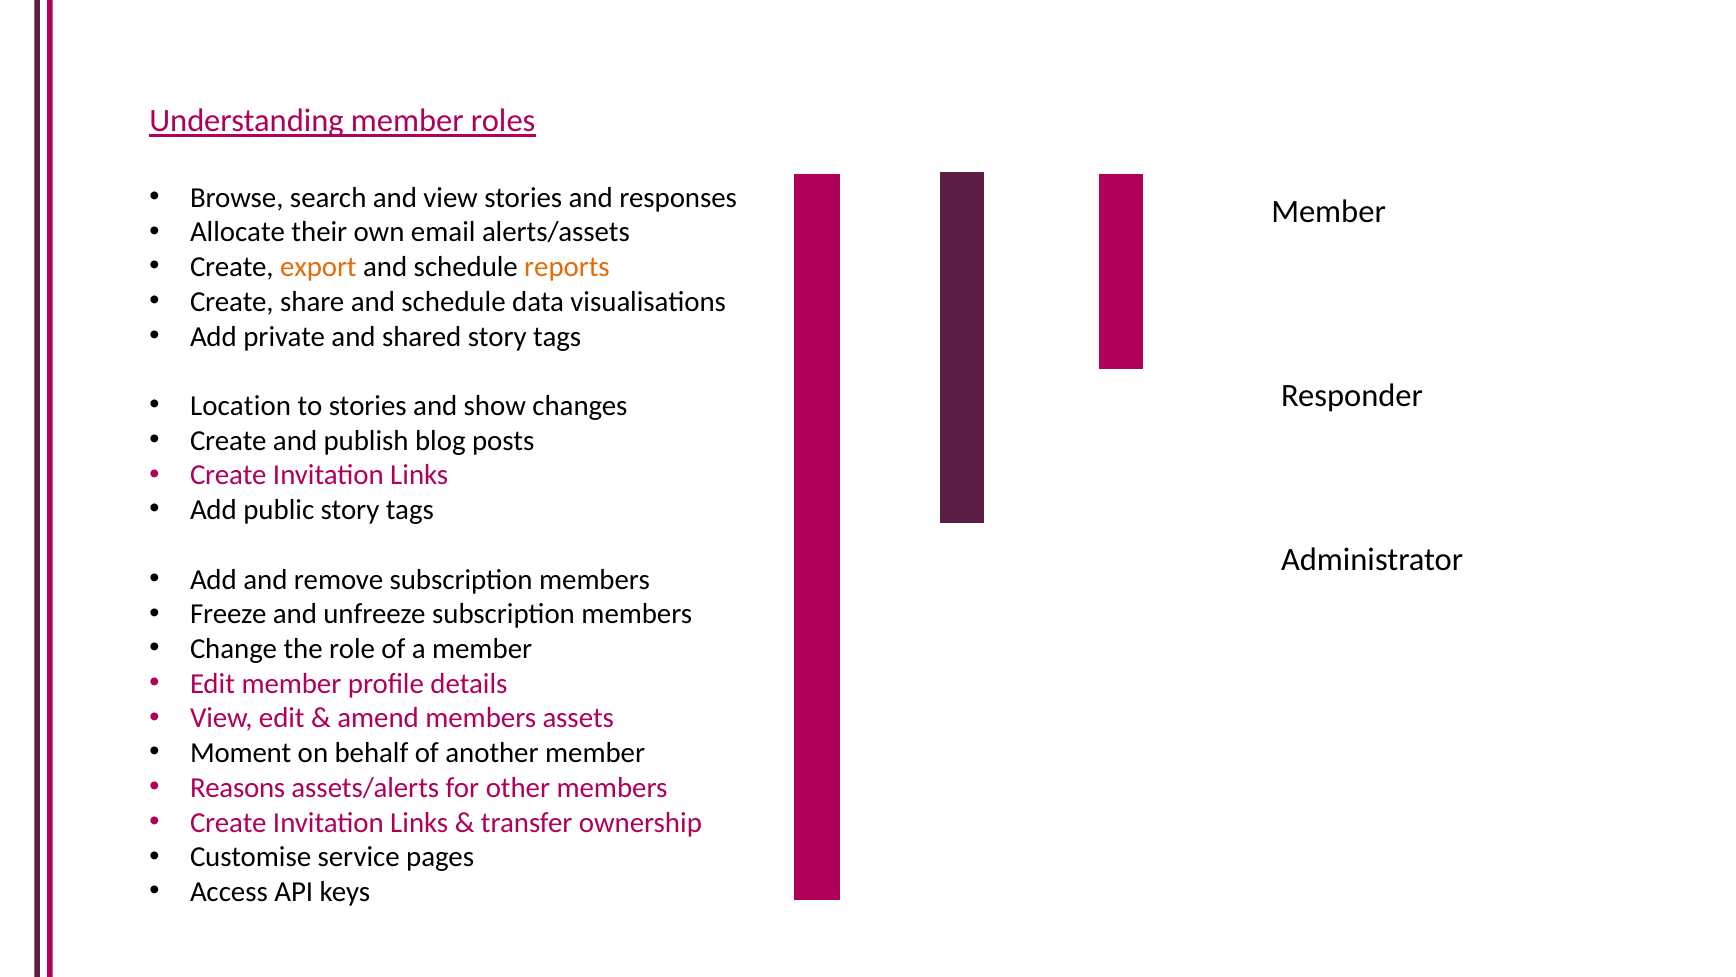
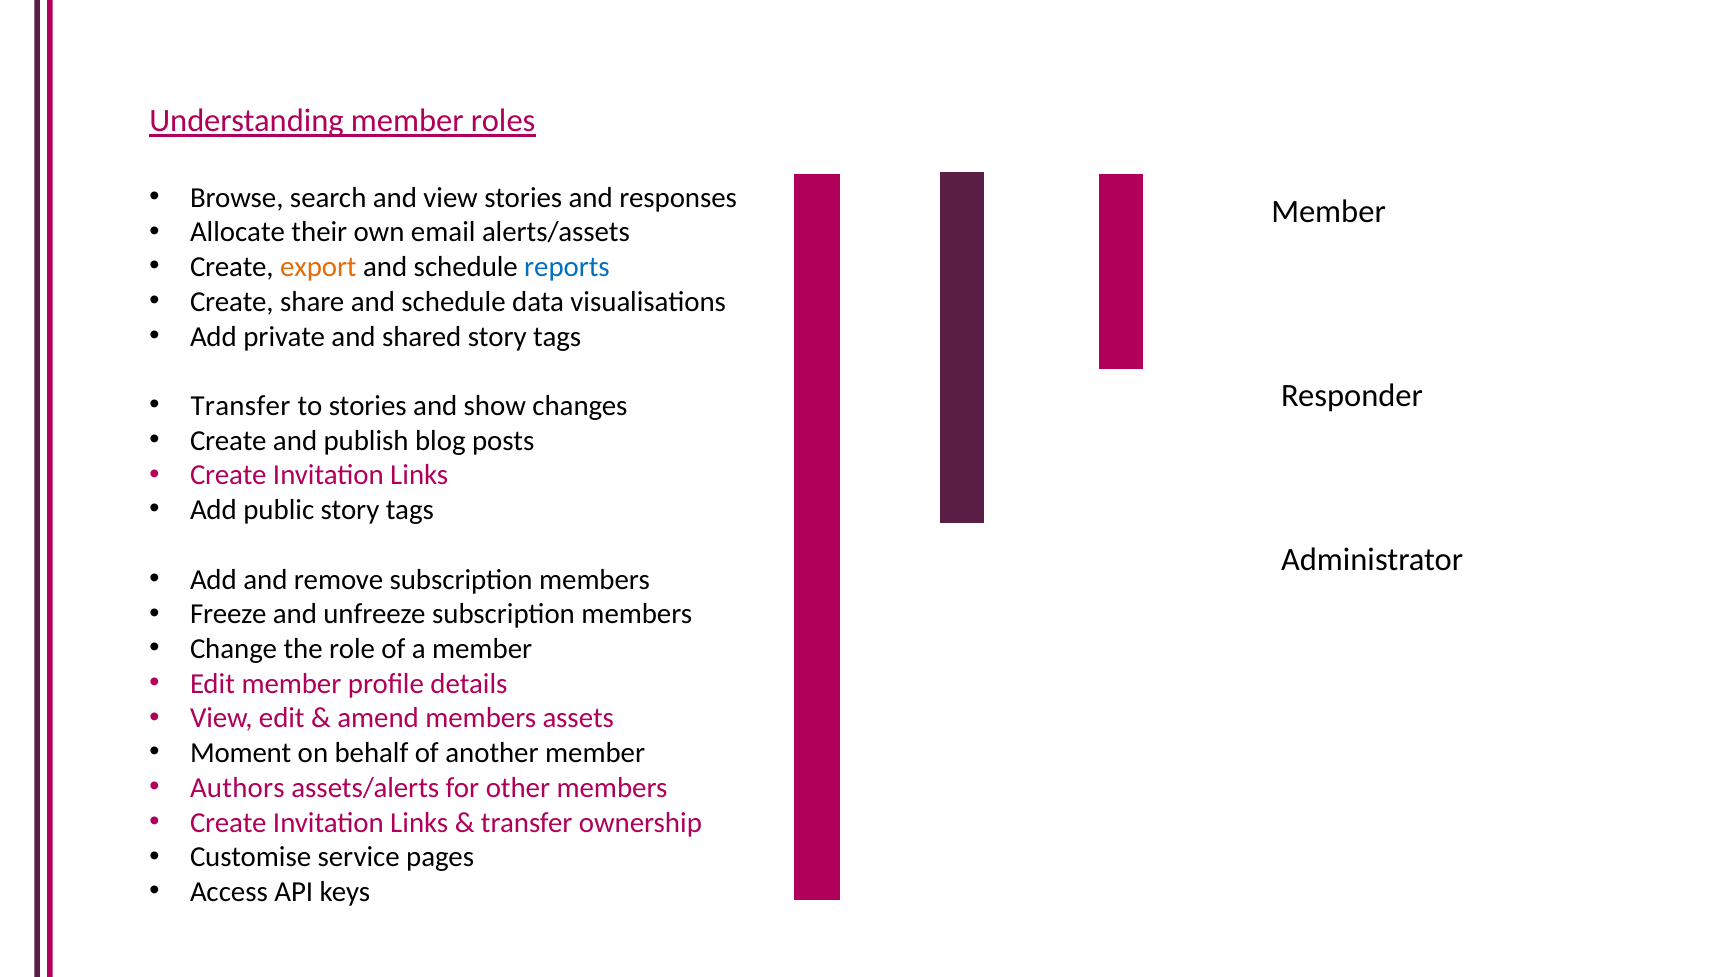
reports colour: orange -> blue
Location at (241, 406): Location -> Transfer
Reasons: Reasons -> Authors
